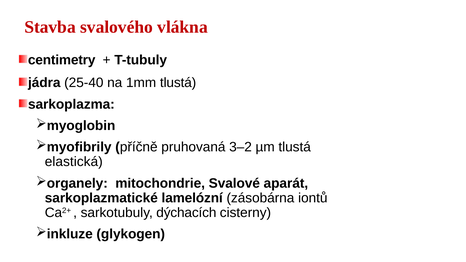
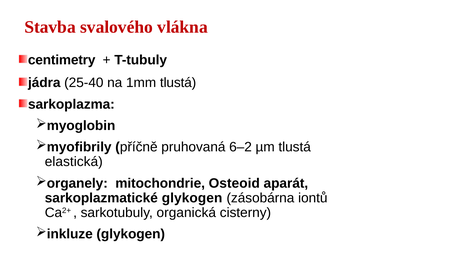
3–2: 3–2 -> 6–2
Svalové: Svalové -> Osteoid
sarkoplazmatické lamelózní: lamelózní -> glykogen
dýchacích: dýchacích -> organická
